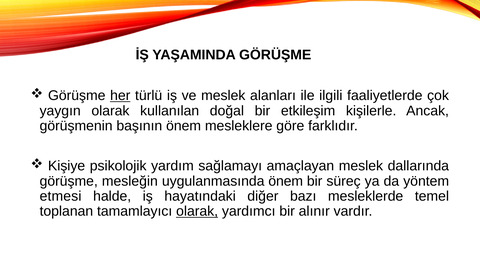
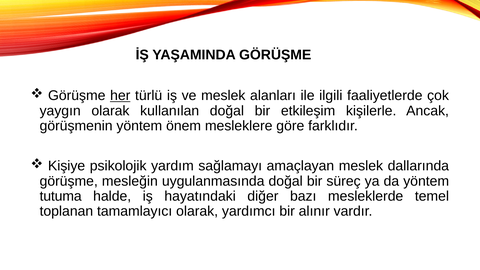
görüşmenin başının: başının -> yöntem
uygulanmasında önem: önem -> doğal
etmesi: etmesi -> tutuma
olarak at (197, 211) underline: present -> none
